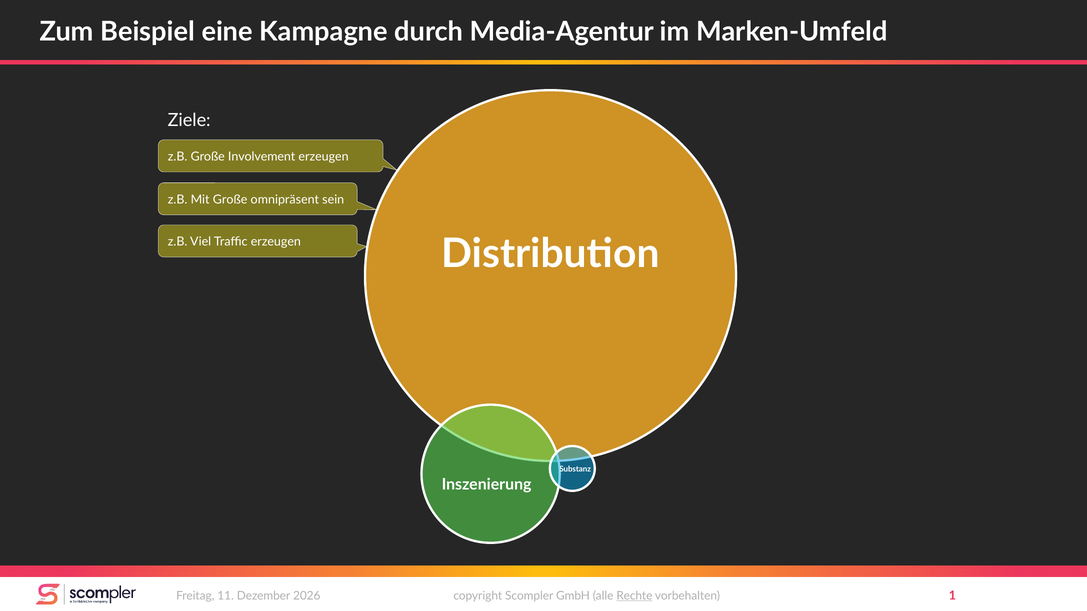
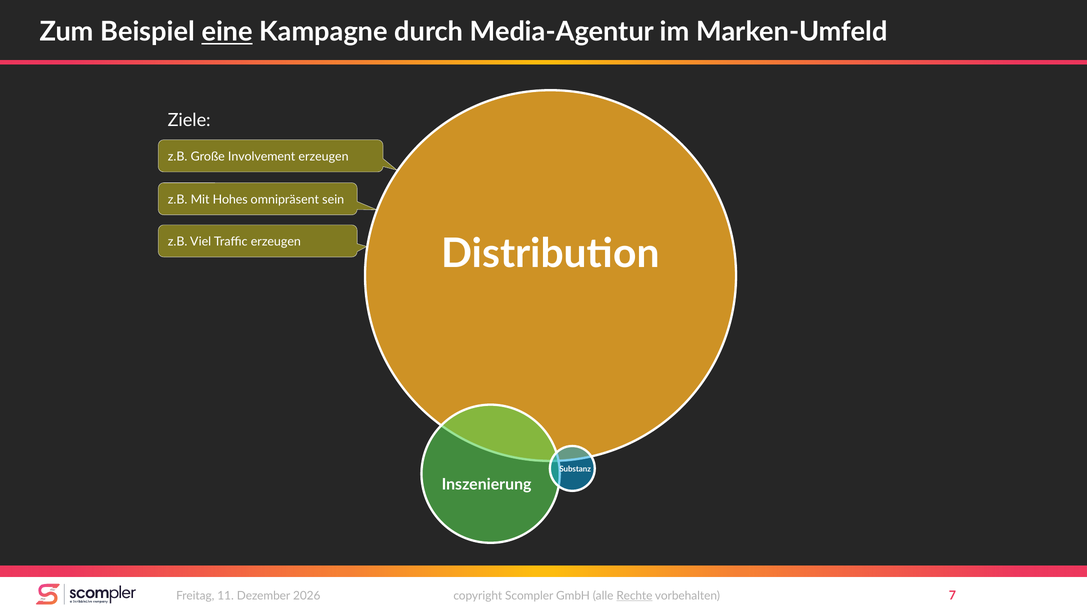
eine underline: none -> present
Mit Große: Große -> Hohes
1: 1 -> 7
